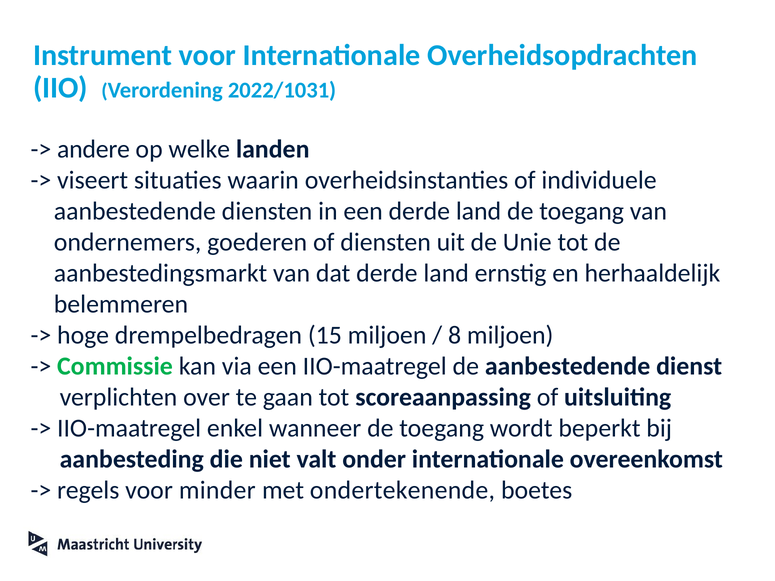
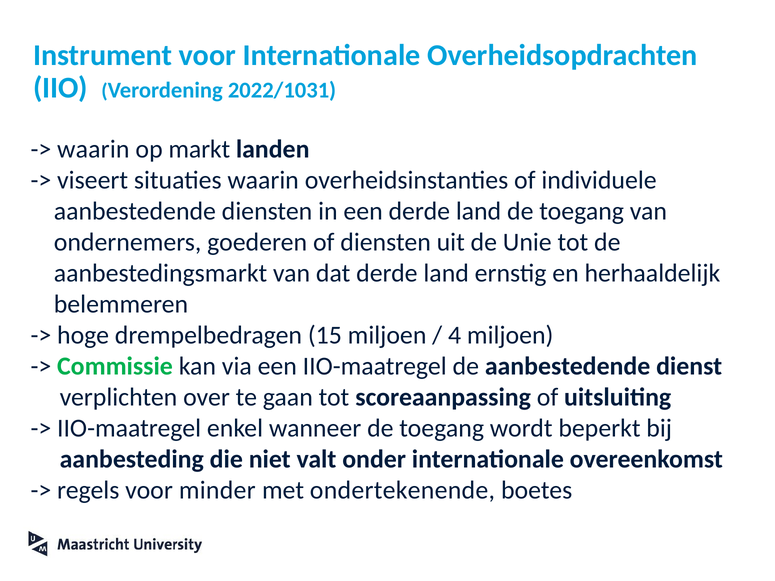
andere at (94, 149): andere -> waarin
welke: welke -> markt
8: 8 -> 4
